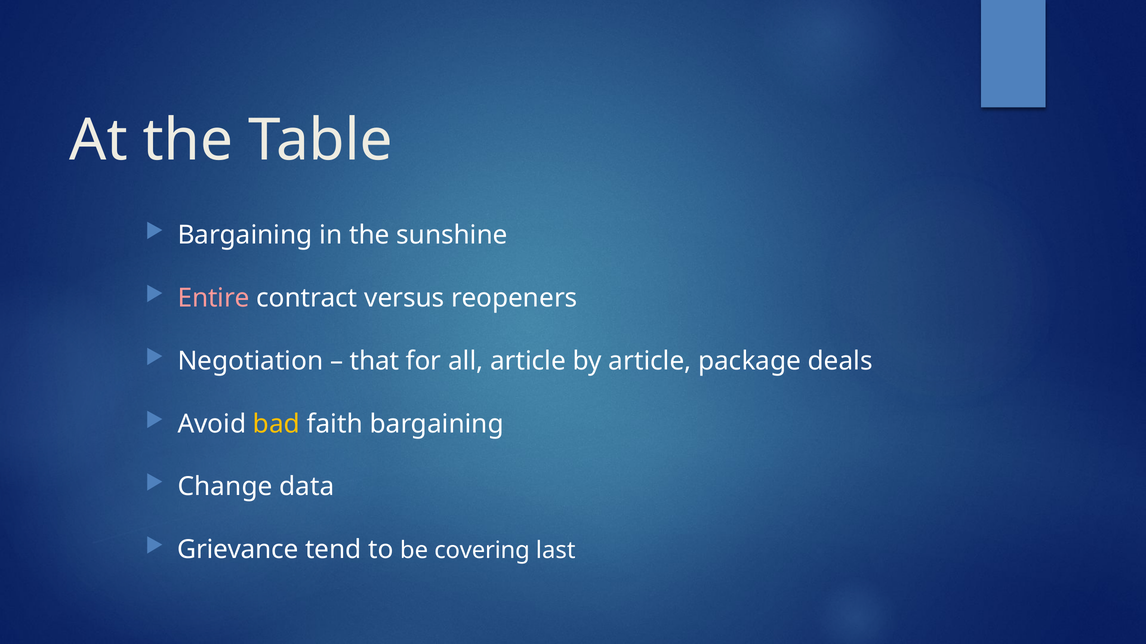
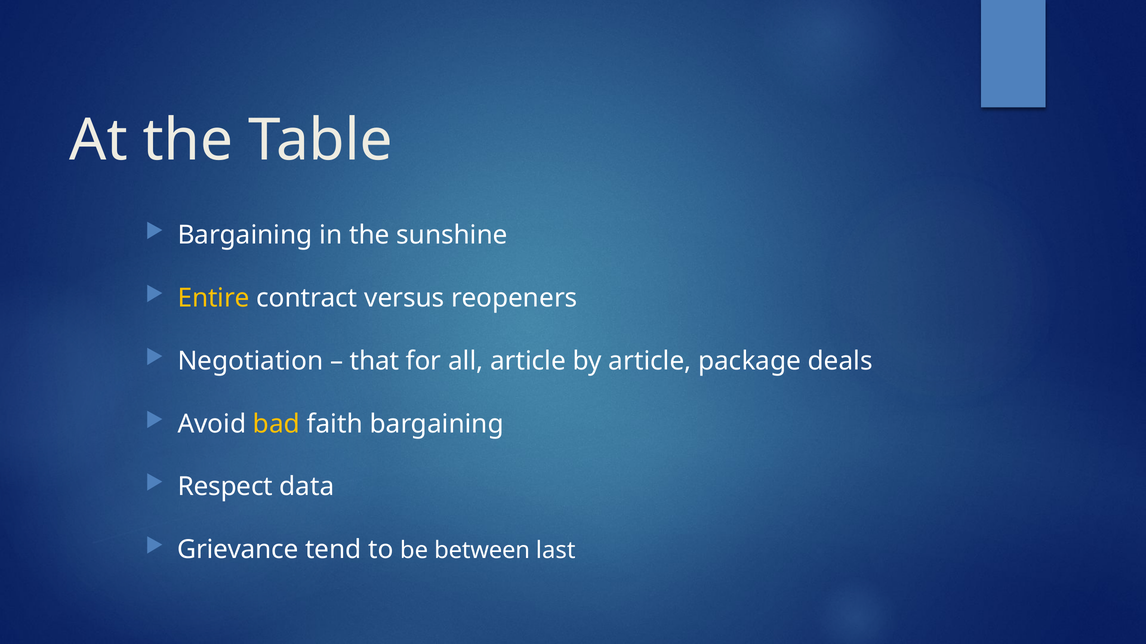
Entire colour: pink -> yellow
Change: Change -> Respect
covering: covering -> between
